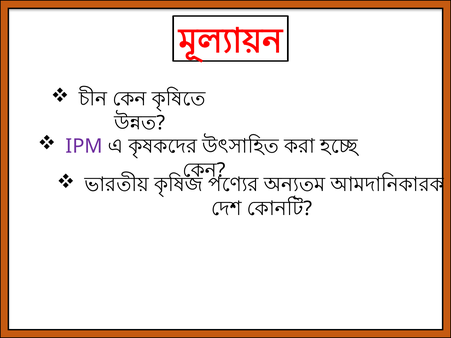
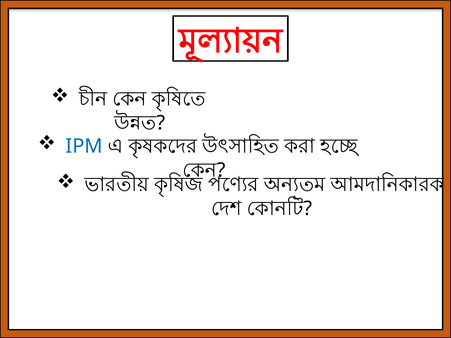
IPM colour: purple -> blue
